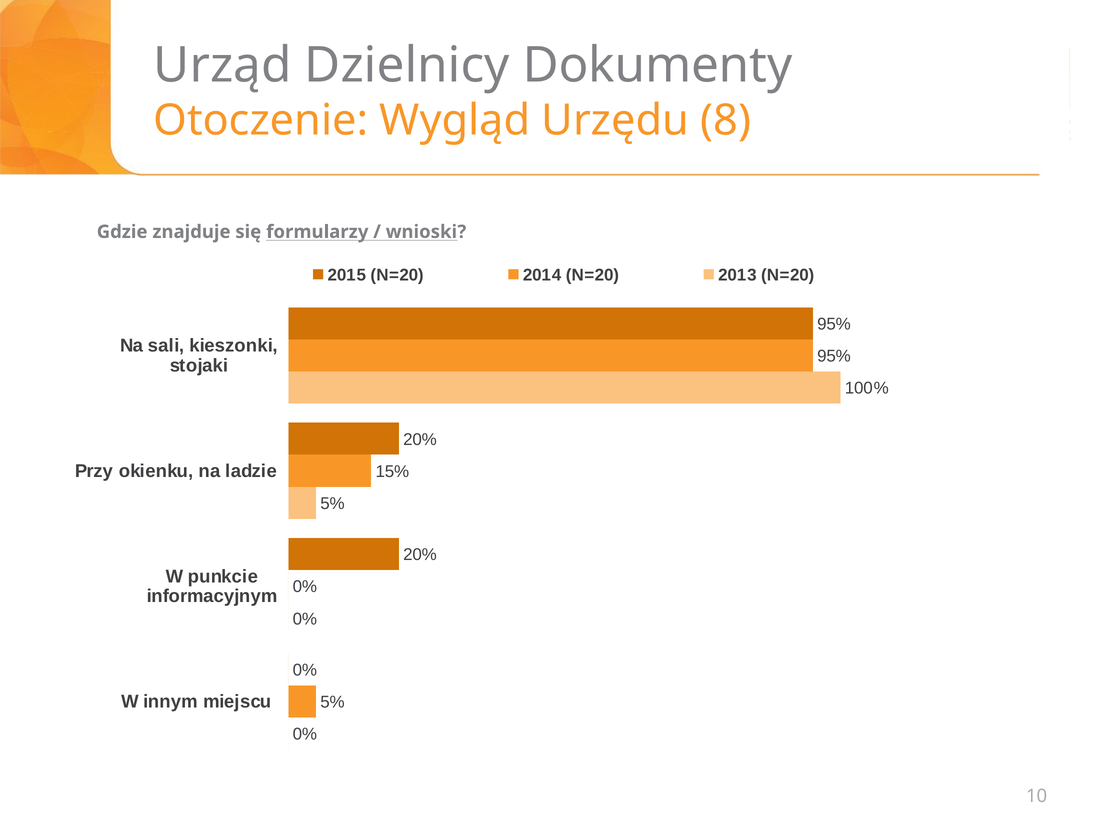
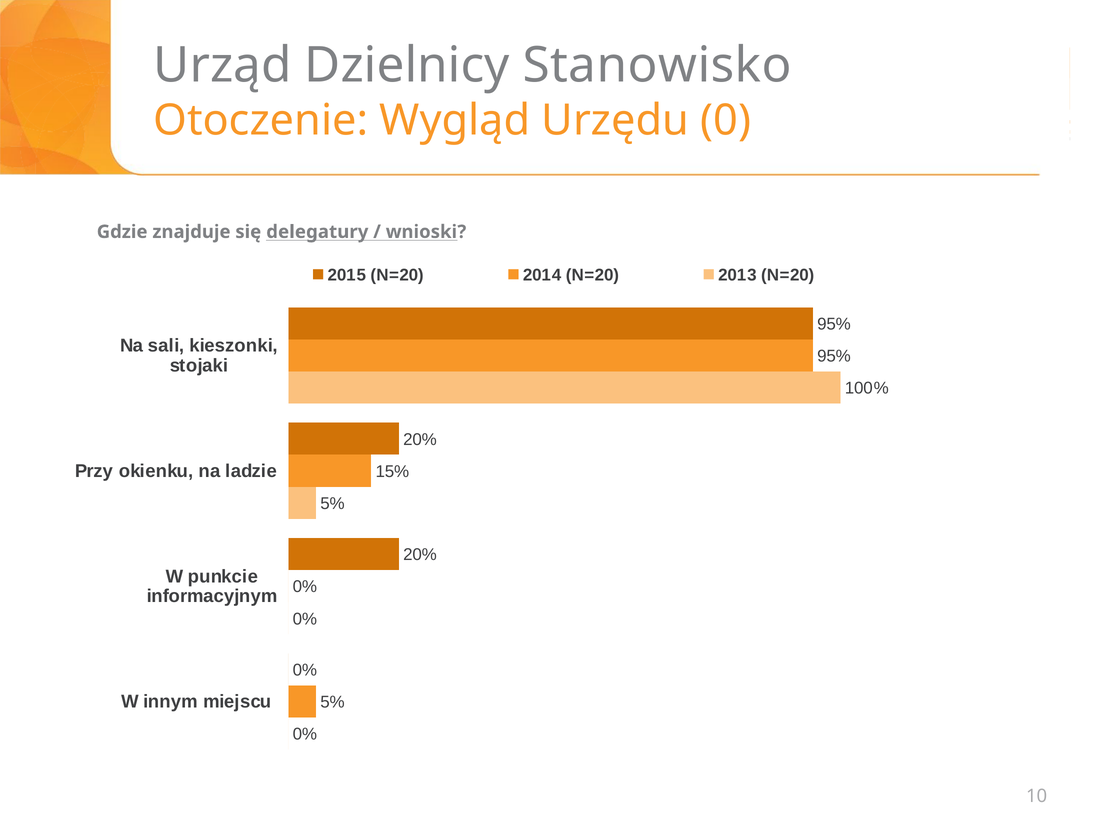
Dokumenty: Dokumenty -> Stanowisko
8: 8 -> 0
formularzy: formularzy -> delegatury
